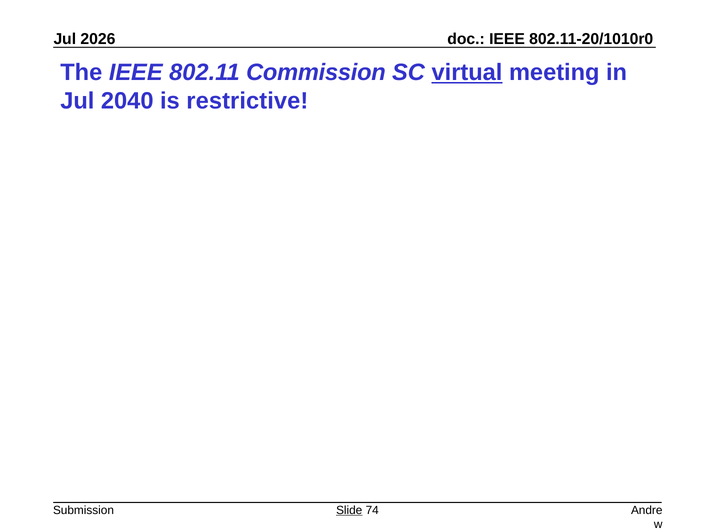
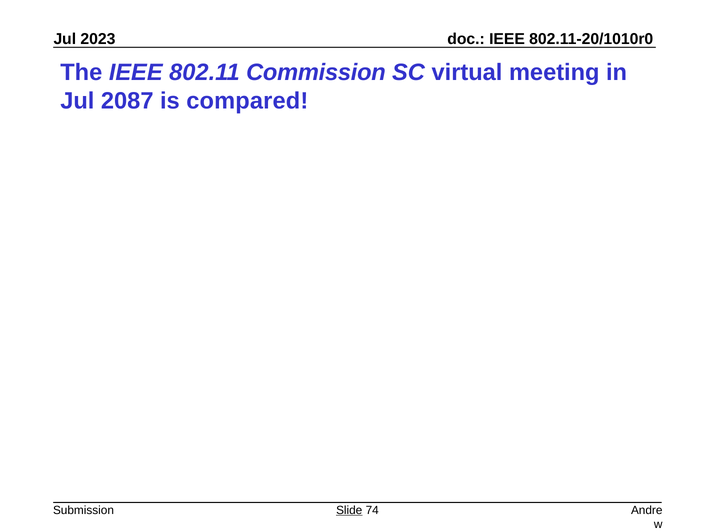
2026: 2026 -> 2023
virtual underline: present -> none
2040: 2040 -> 2087
restrictive: restrictive -> compared
